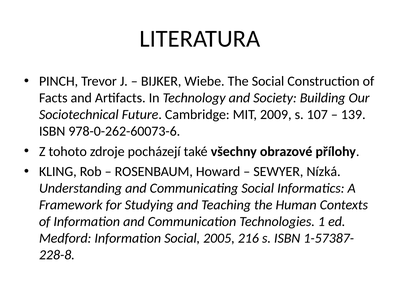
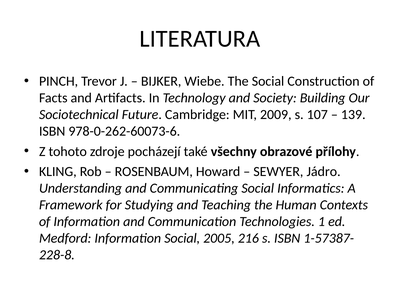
Nízká: Nízká -> Jádro
